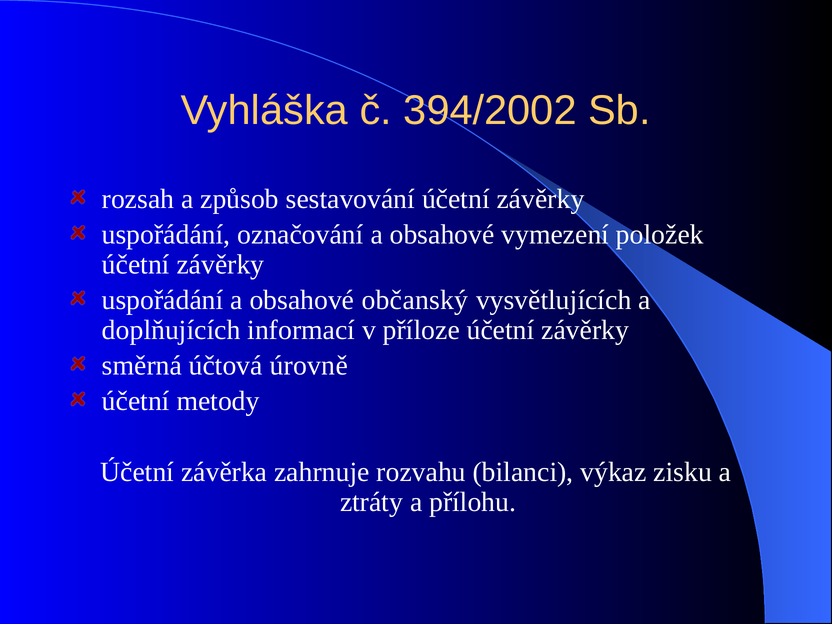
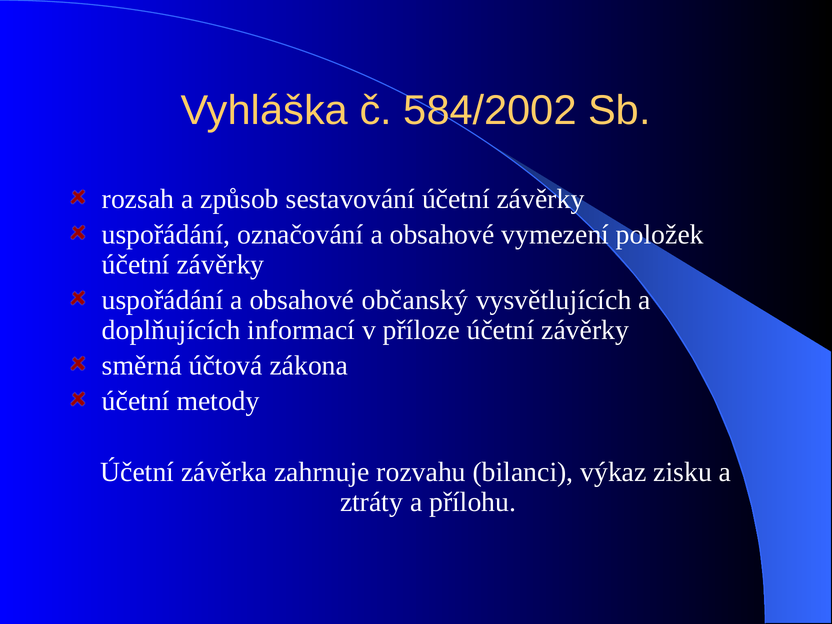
394/2002: 394/2002 -> 584/2002
úrovně: úrovně -> zákona
